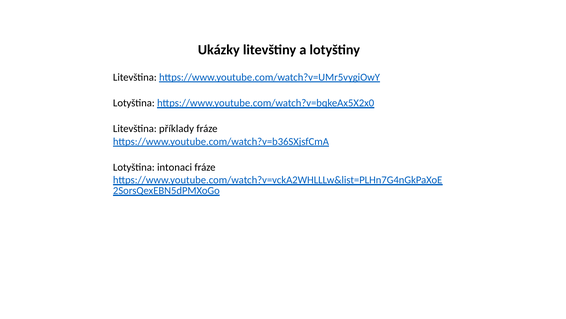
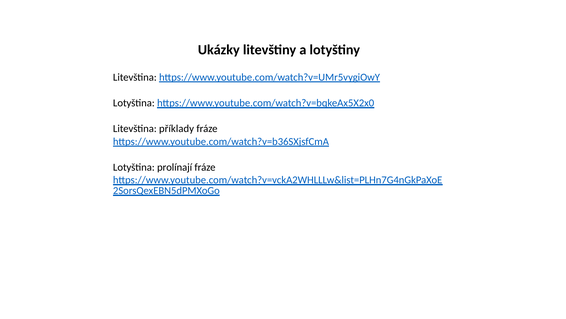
intonaci: intonaci -> prolínají
